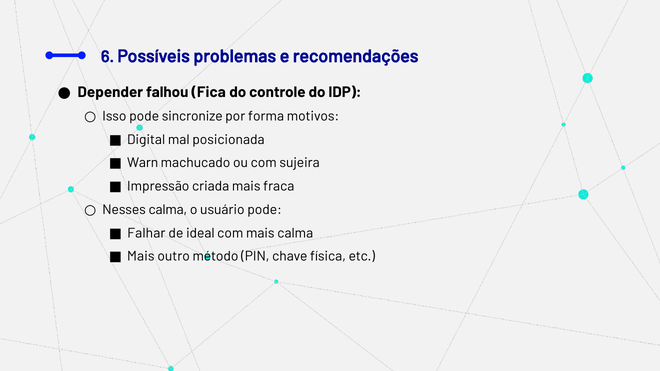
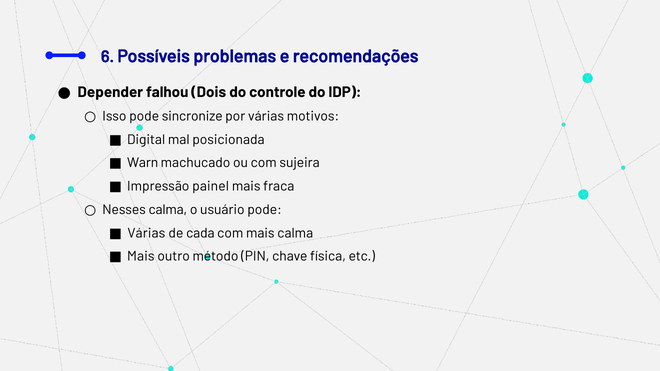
Fica: Fica -> Dois
por forma: forma -> várias
criada: criada -> painel
Falhar at (146, 233): Falhar -> Várias
ideal: ideal -> cada
